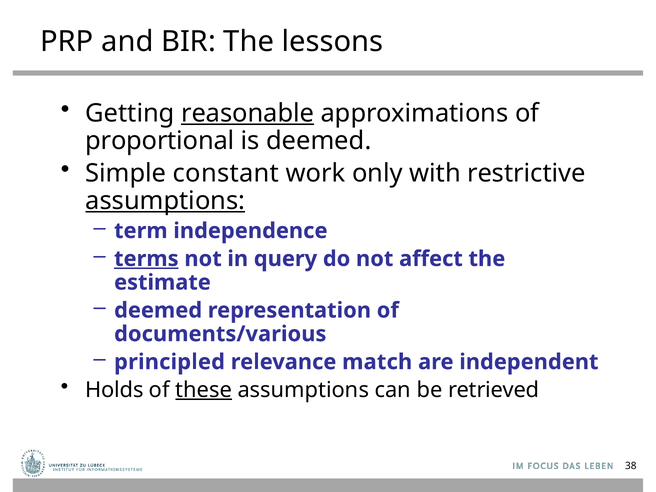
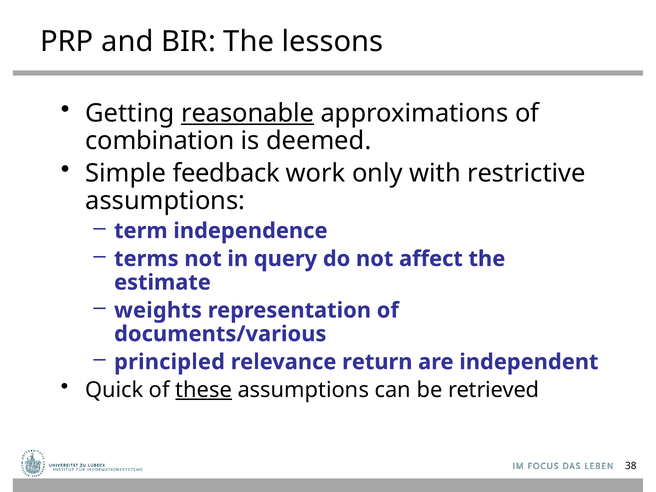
proportional: proportional -> combination
constant: constant -> feedback
assumptions at (165, 201) underline: present -> none
terms underline: present -> none
deemed at (158, 310): deemed -> weights
match: match -> return
Holds: Holds -> Quick
